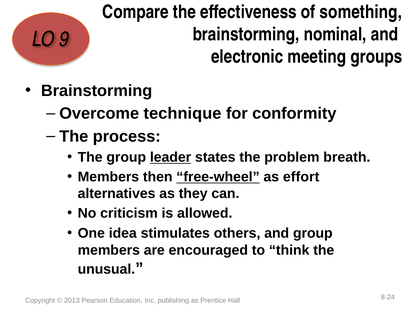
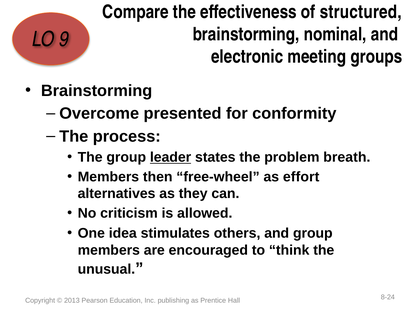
something: something -> structured
technique: technique -> presented
free-wheel underline: present -> none
